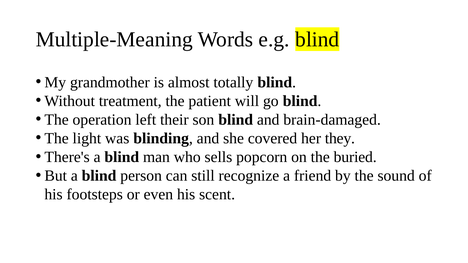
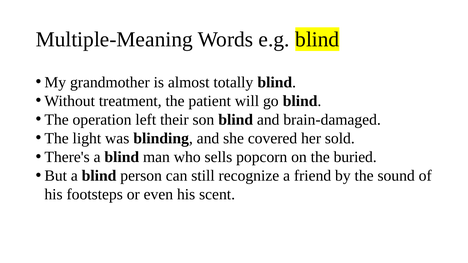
they: they -> sold
